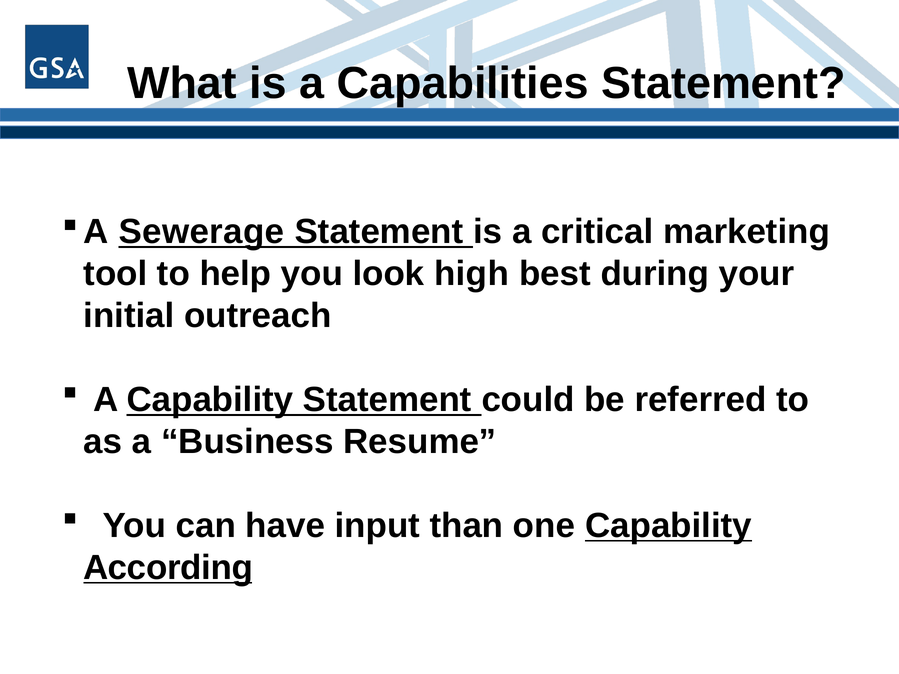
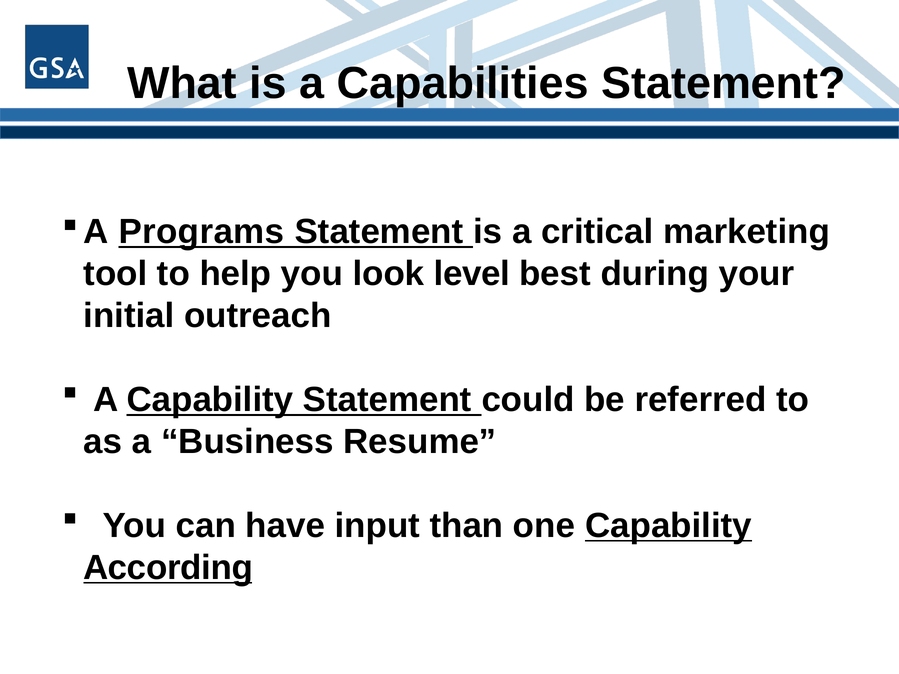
Sewerage: Sewerage -> Programs
high: high -> level
